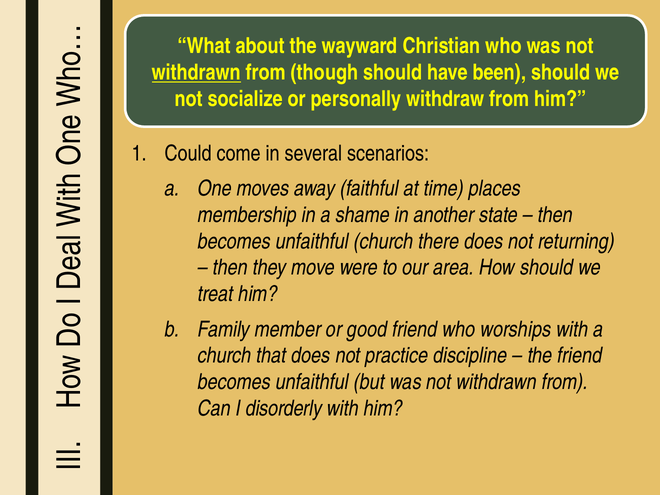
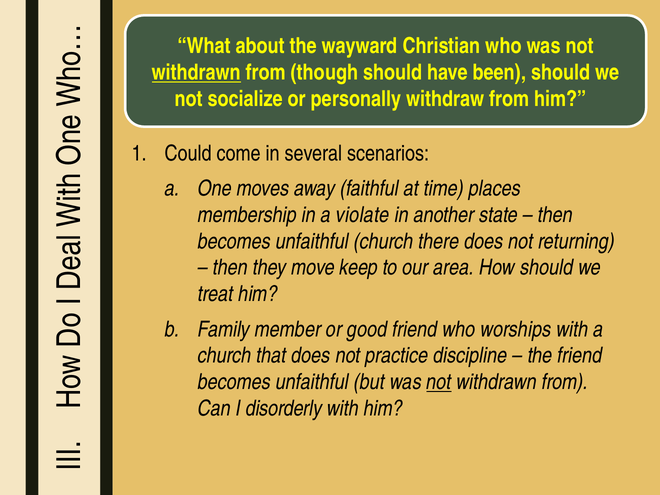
shame: shame -> violate
were: were -> keep
not at (439, 382) underline: none -> present
